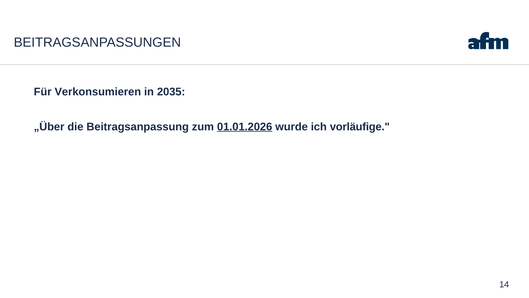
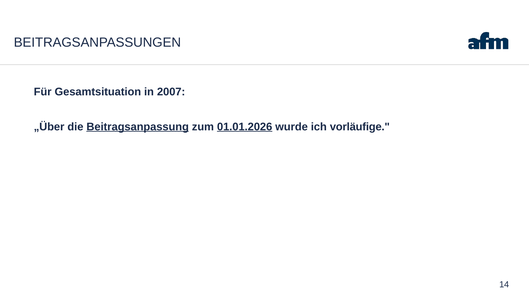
Verkonsumieren: Verkonsumieren -> Gesamtsituation
2035: 2035 -> 2007
Beitragsanpassung underline: none -> present
